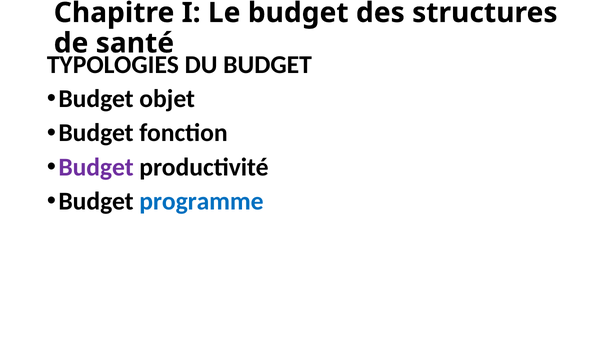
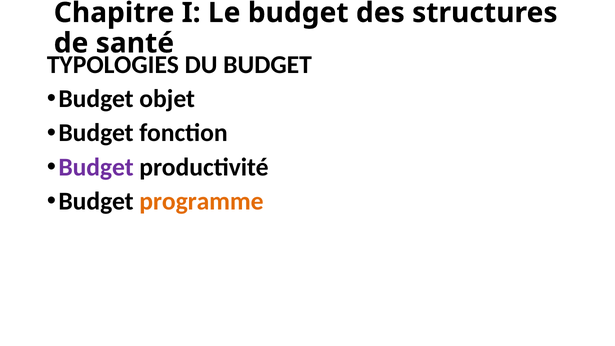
programme colour: blue -> orange
